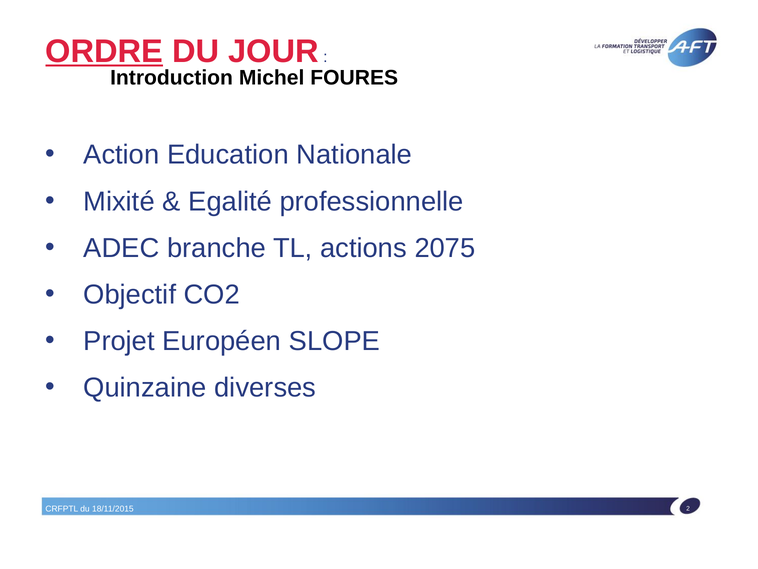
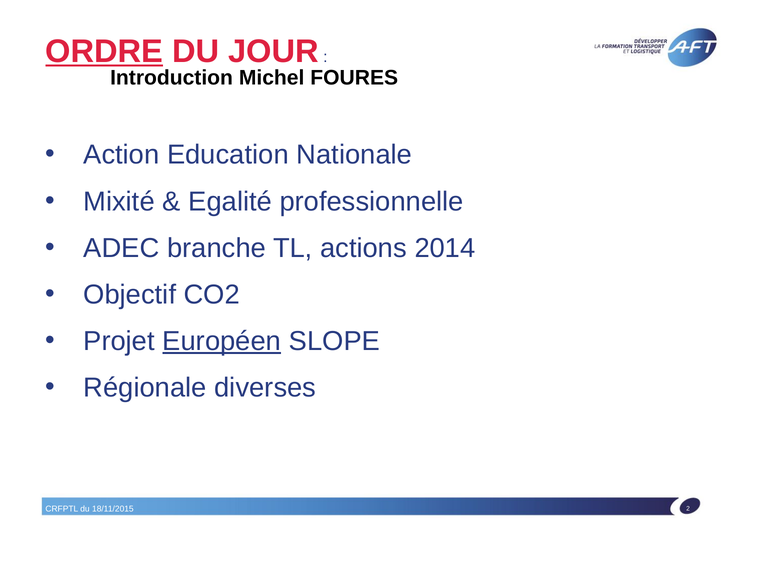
2075: 2075 -> 2014
Européen underline: none -> present
Quinzaine: Quinzaine -> Régionale
